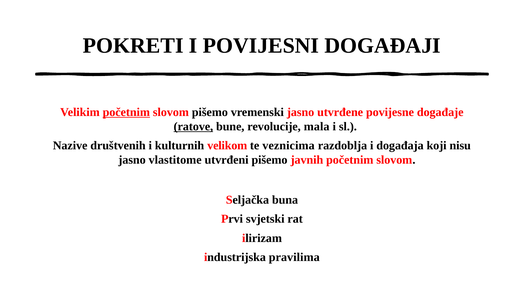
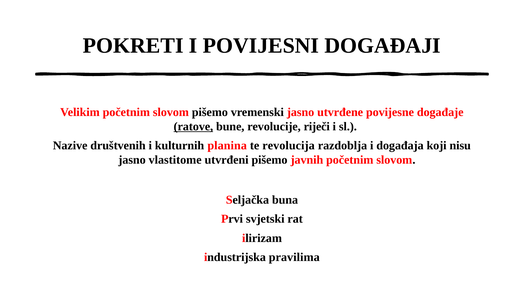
početnim at (126, 112) underline: present -> none
mala: mala -> riječi
velikom: velikom -> planina
veznicima: veznicima -> revolucija
